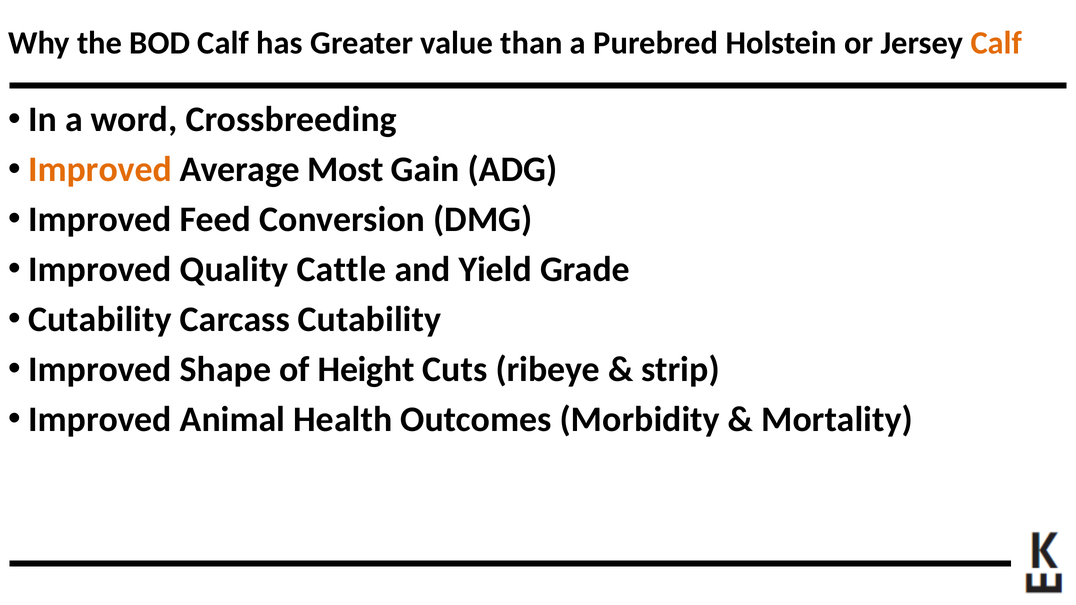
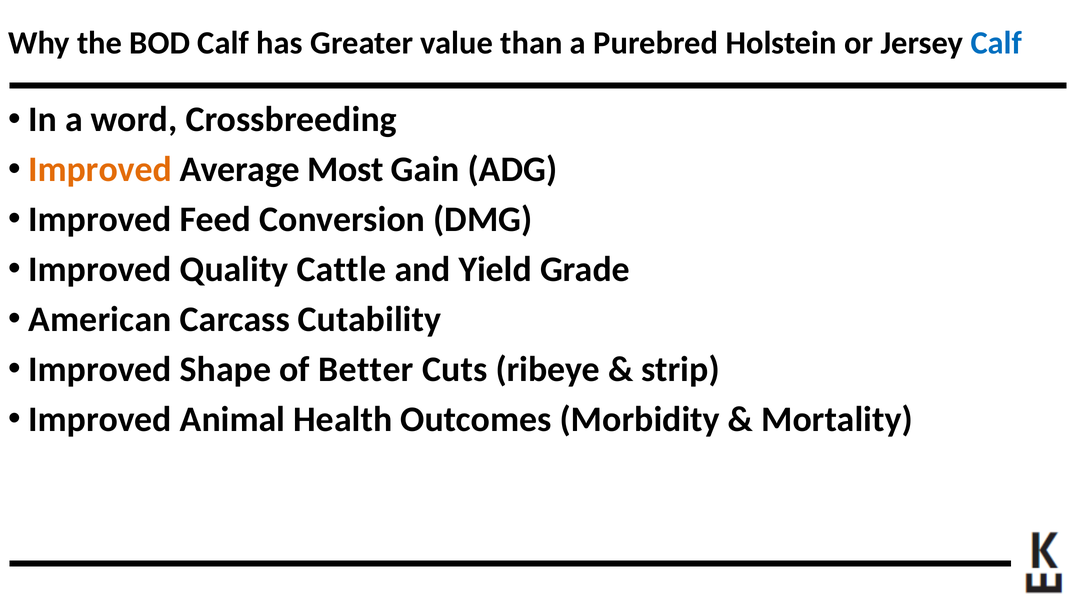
Calf at (996, 43) colour: orange -> blue
Cutability at (100, 319): Cutability -> American
Height: Height -> Better
